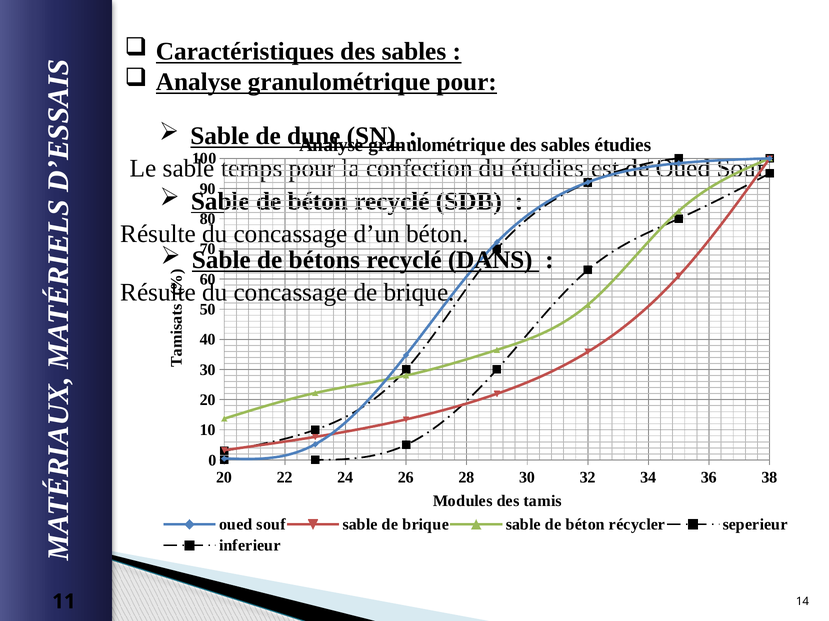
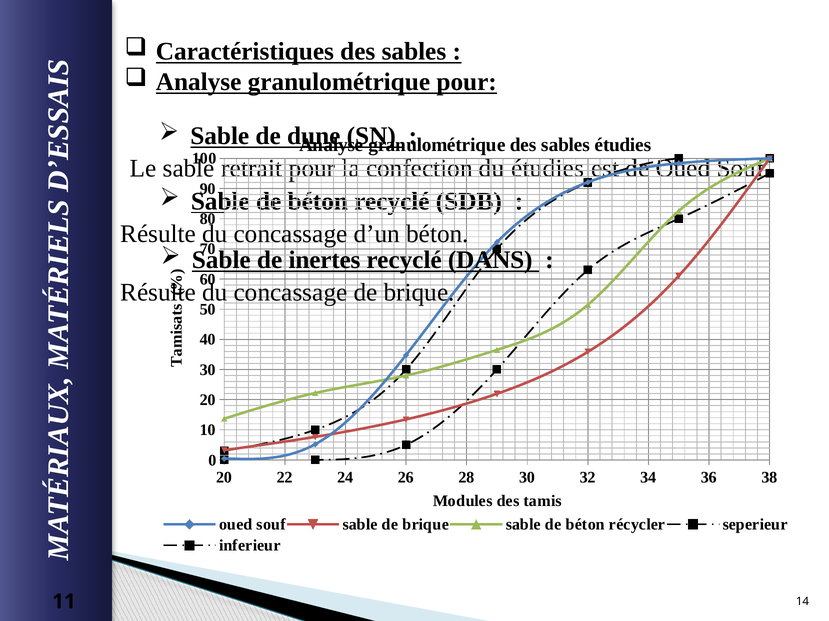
temps: temps -> retrait
bétons: bétons -> inertes
